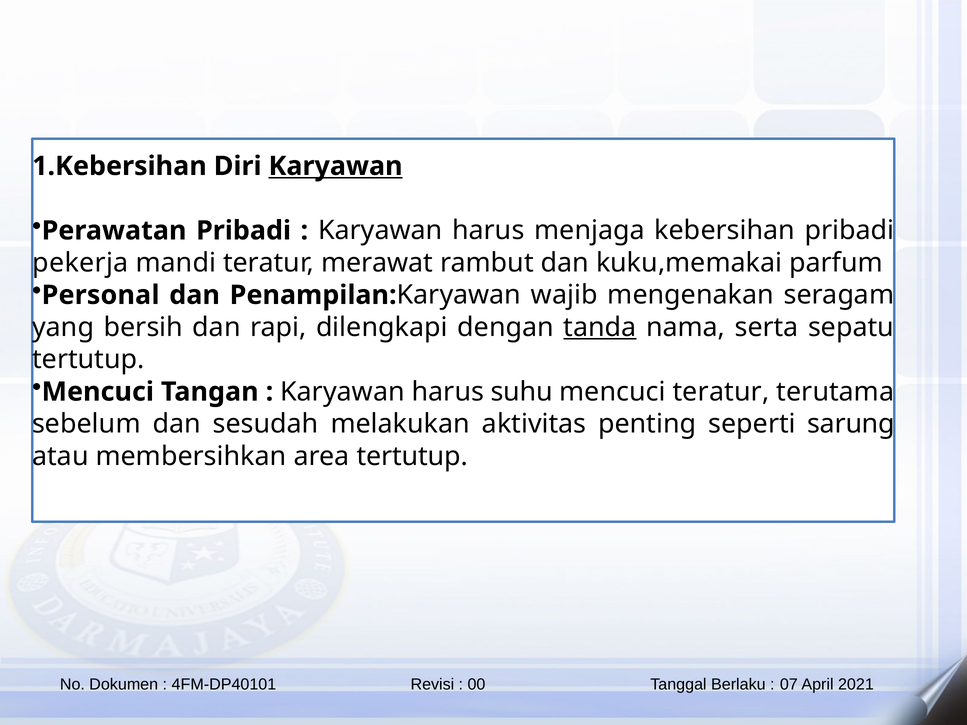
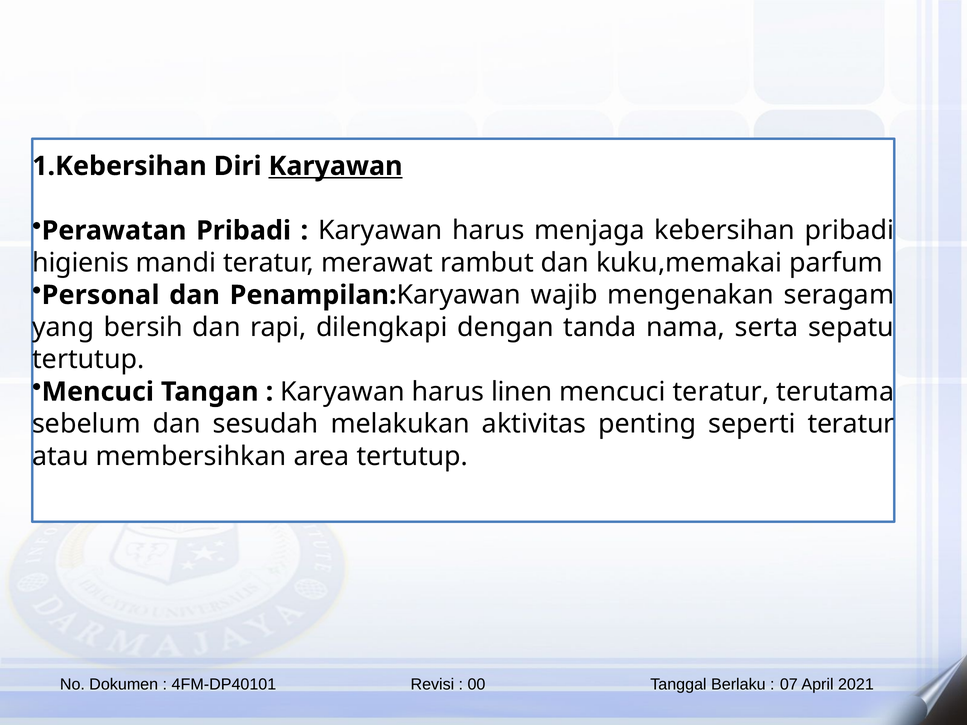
pekerja: pekerja -> higienis
tanda underline: present -> none
suhu: suhu -> linen
seperti sarung: sarung -> teratur
